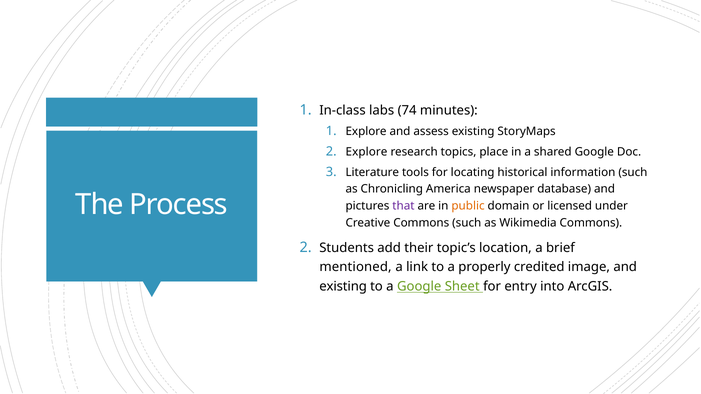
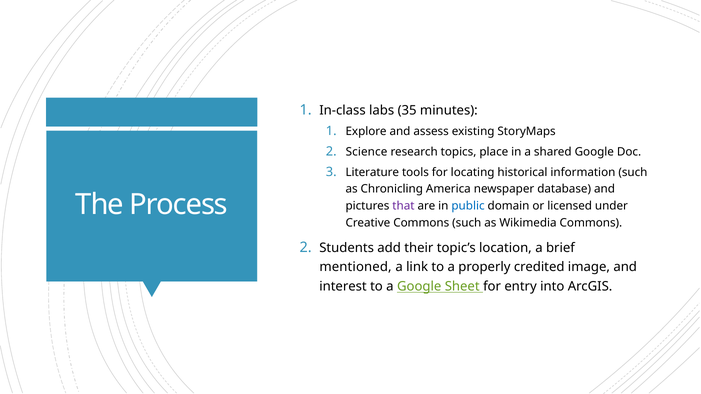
74: 74 -> 35
Explore at (367, 152): Explore -> Science
public colour: orange -> blue
existing at (343, 287): existing -> interest
